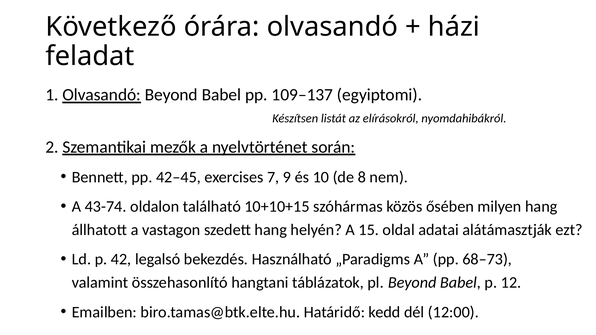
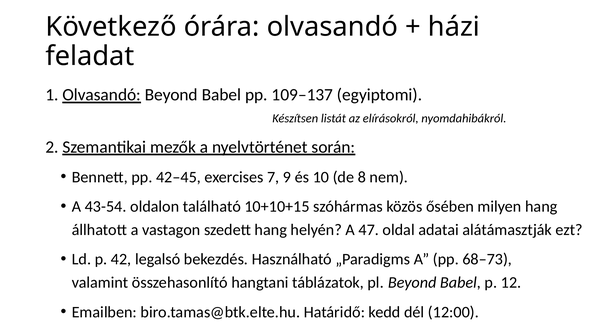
43-74: 43-74 -> 43-54
15: 15 -> 47
